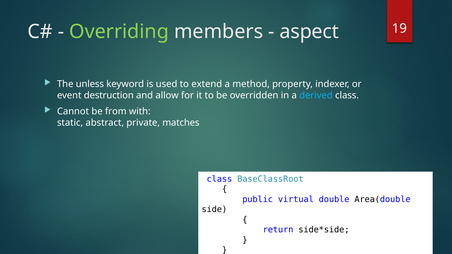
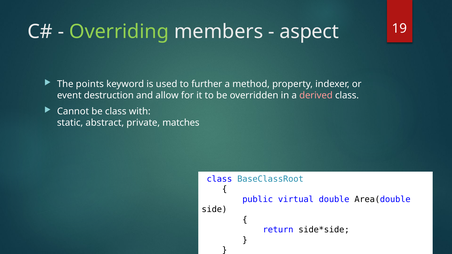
unless: unless -> points
extend: extend -> further
derived colour: light blue -> pink
be from: from -> class
